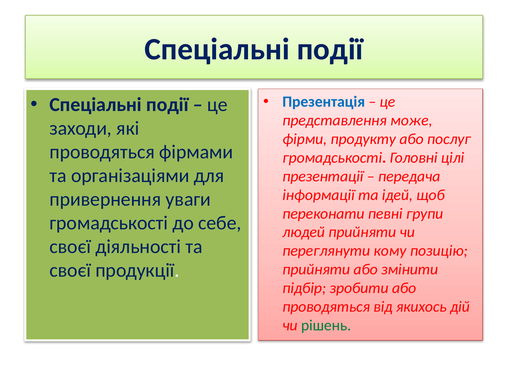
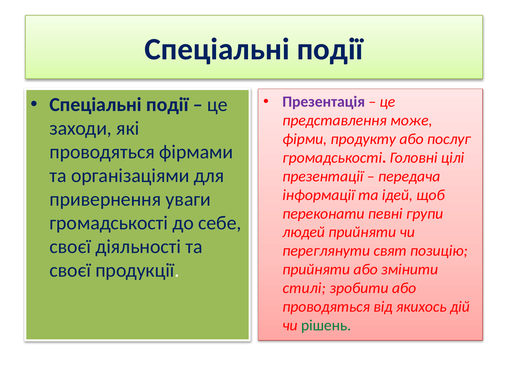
Презентація colour: blue -> purple
кому: кому -> свят
підбір: підбір -> стилі
